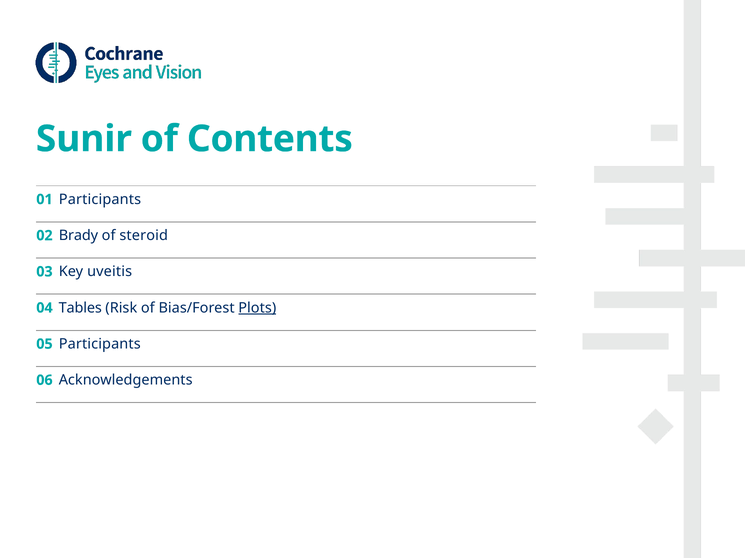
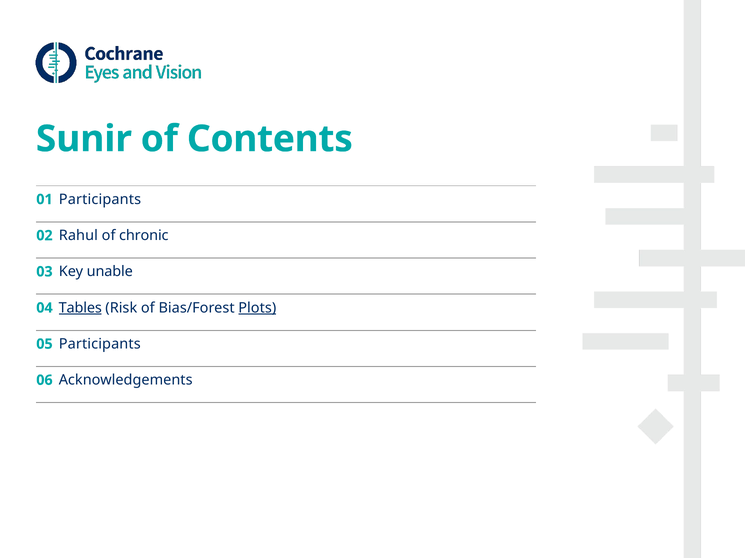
Brady: Brady -> Rahul
steroid: steroid -> chronic
uveitis: uveitis -> unable
Tables underline: none -> present
